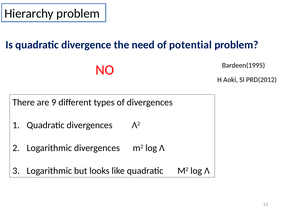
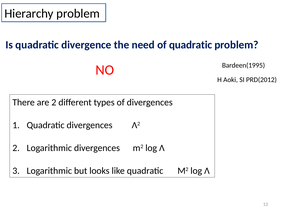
of potential: potential -> quadratic
are 9: 9 -> 2
